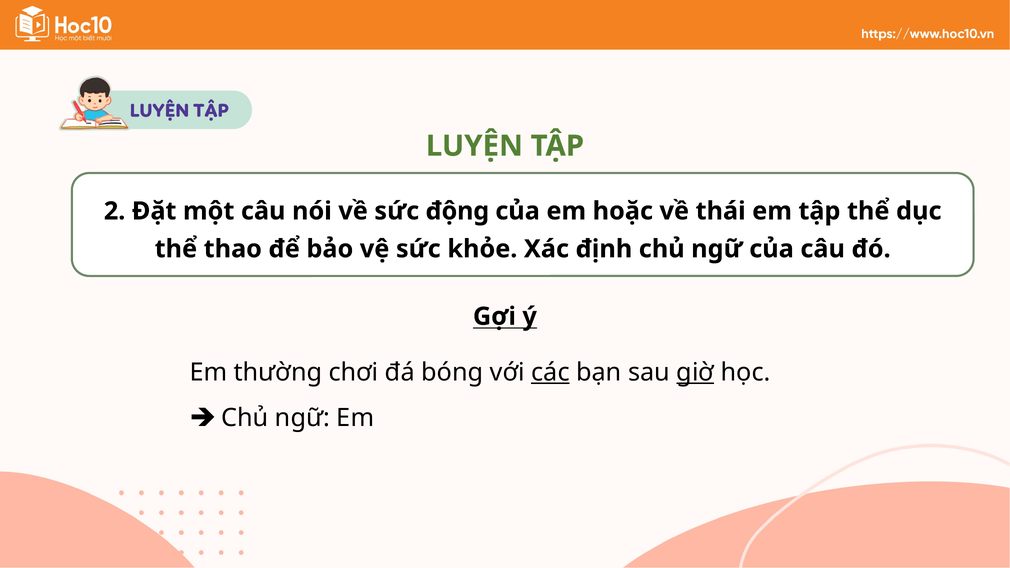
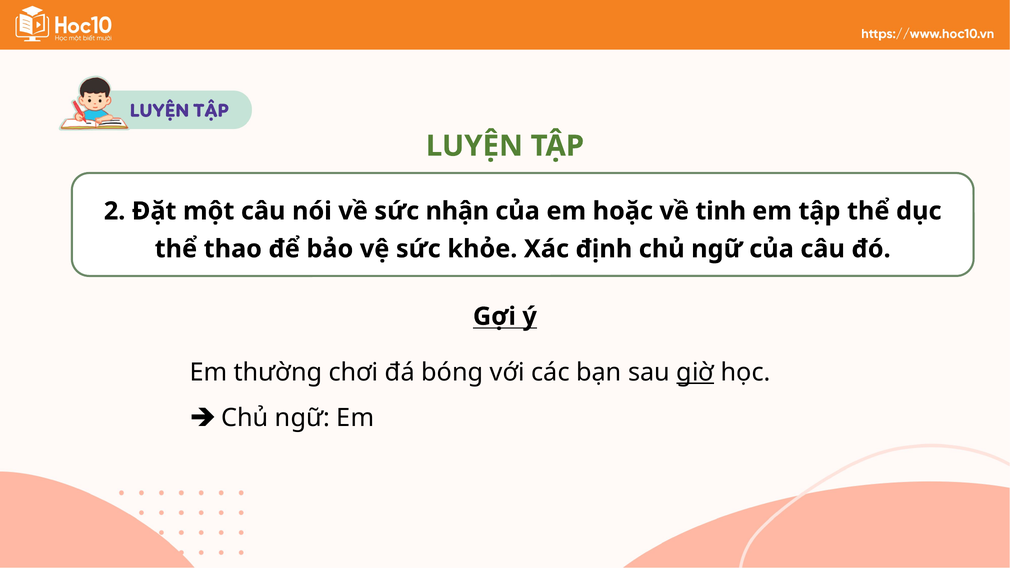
động: động -> nhận
thái: thái -> tinh
các underline: present -> none
